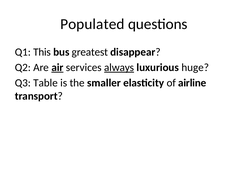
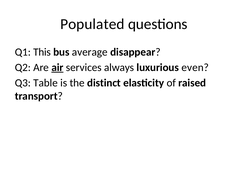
greatest: greatest -> average
always underline: present -> none
huge: huge -> even
smaller: smaller -> distinct
airline: airline -> raised
